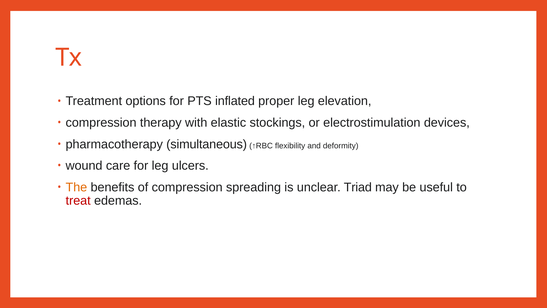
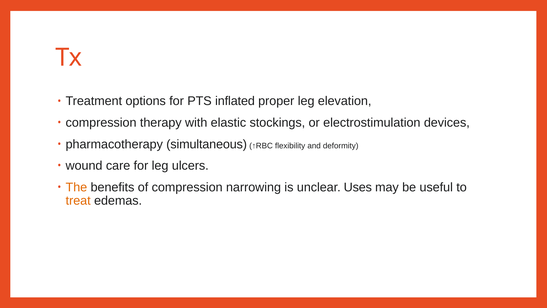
spreading: spreading -> narrowing
Triad: Triad -> Uses
treat colour: red -> orange
